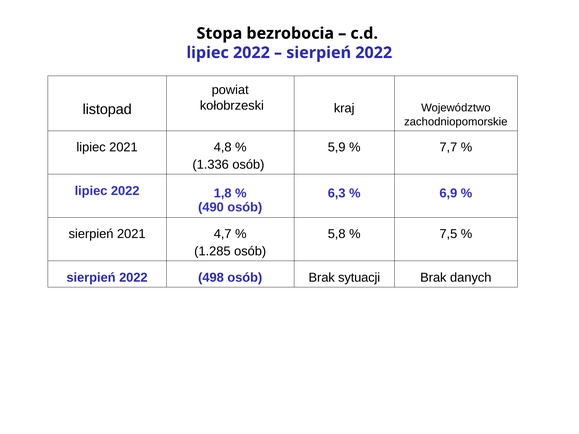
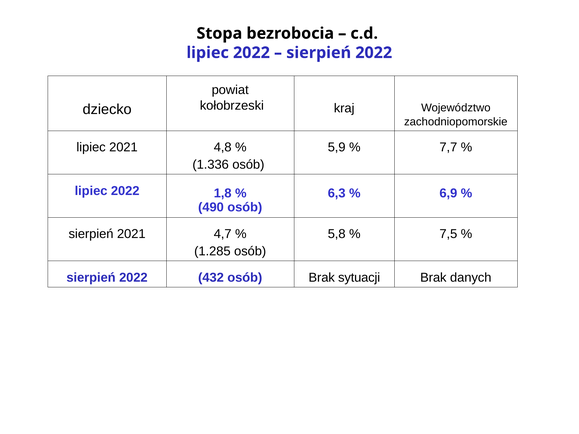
listopad: listopad -> dziecko
498: 498 -> 432
